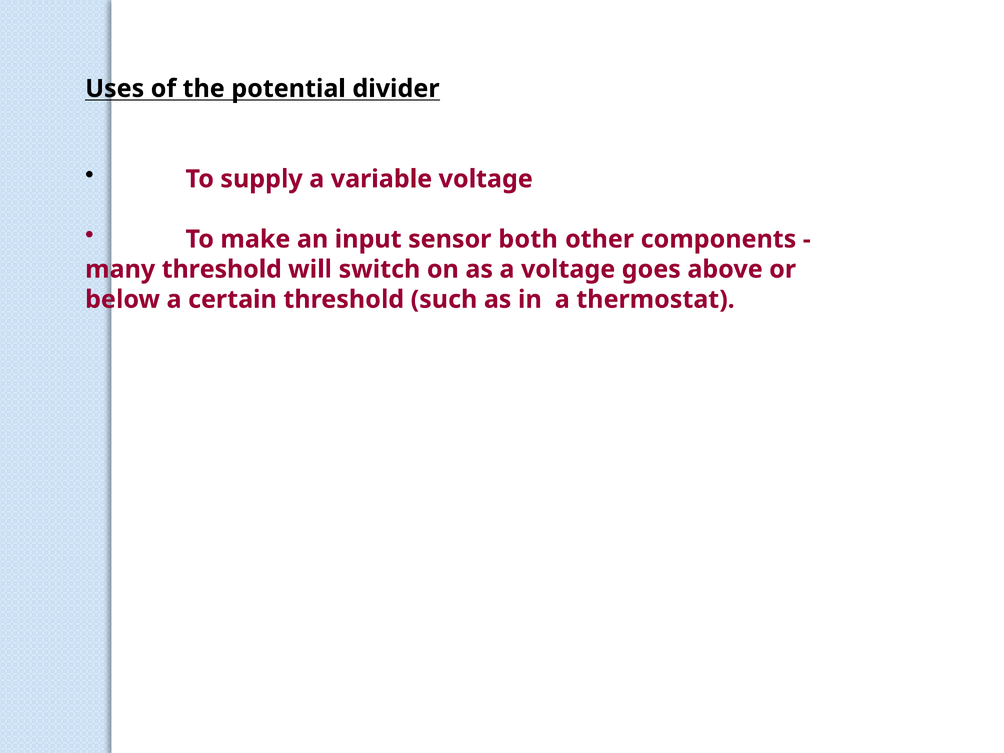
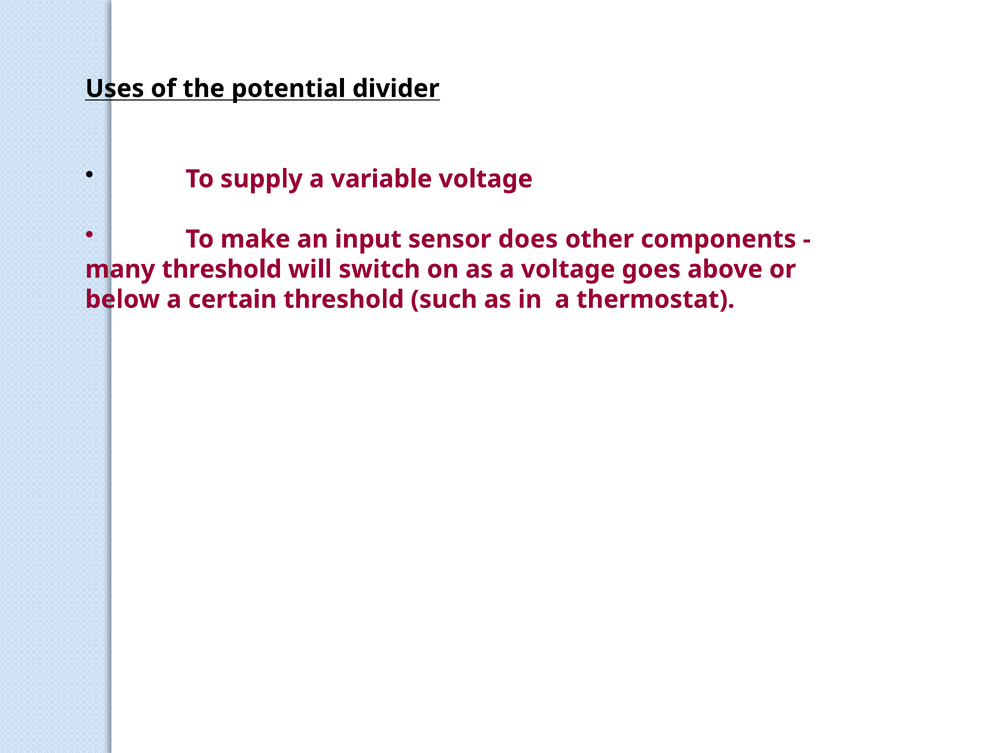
both: both -> does
